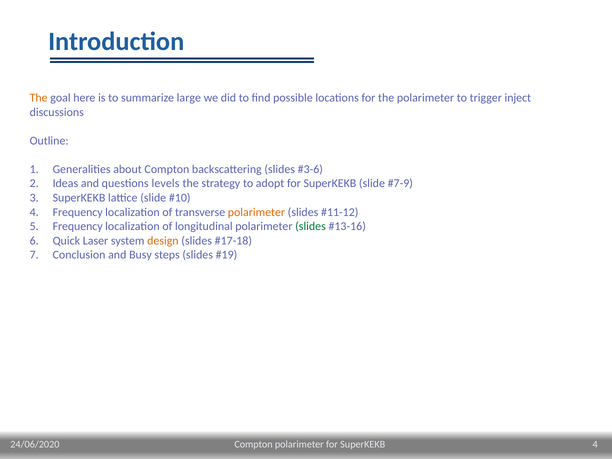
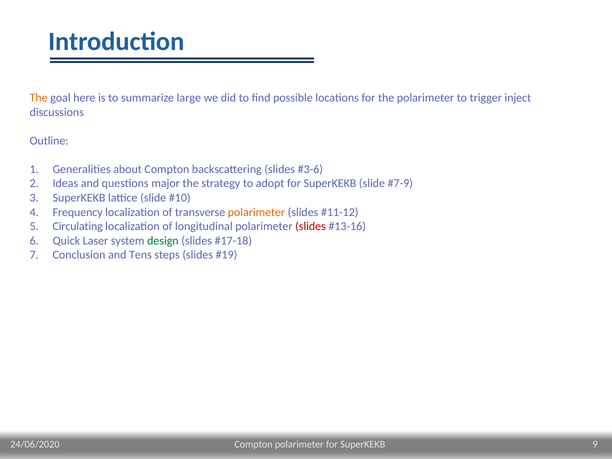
levels: levels -> major
Frequency at (78, 226): Frequency -> Circulating
slides at (311, 226) colour: green -> red
design colour: orange -> green
Busy: Busy -> Tens
SuperKEKB 4: 4 -> 9
